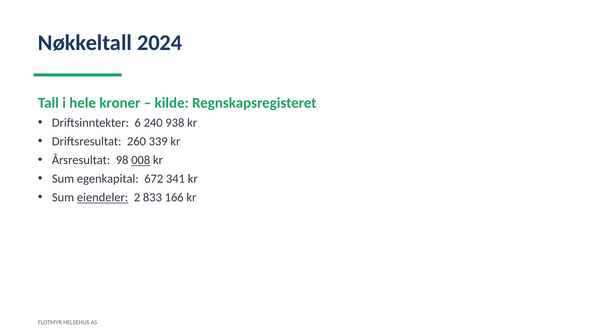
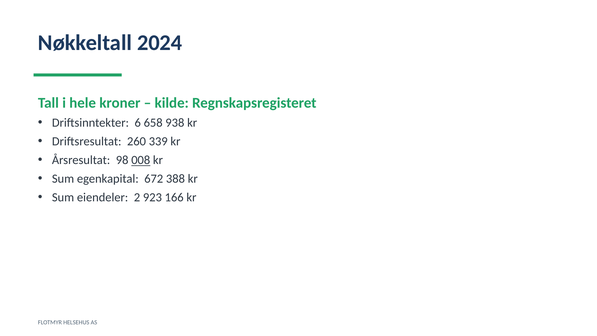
240: 240 -> 658
341: 341 -> 388
eiendeler underline: present -> none
833: 833 -> 923
